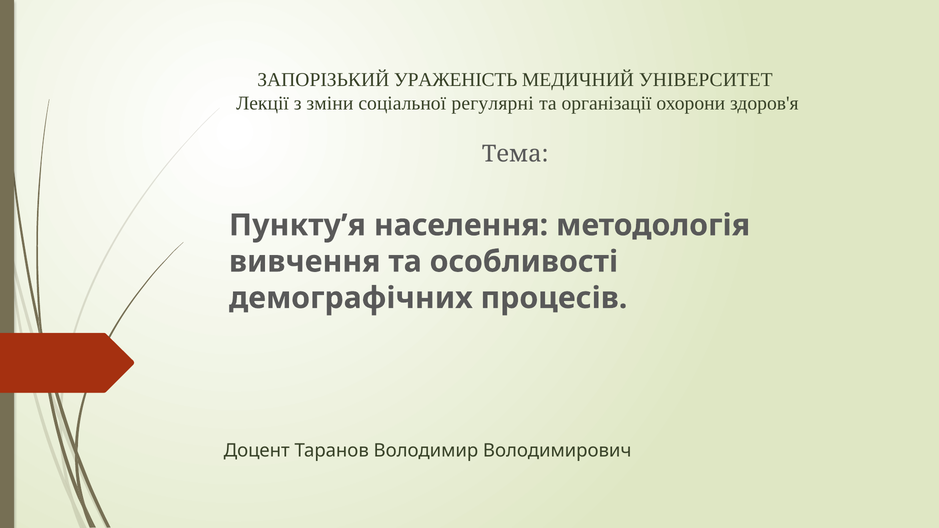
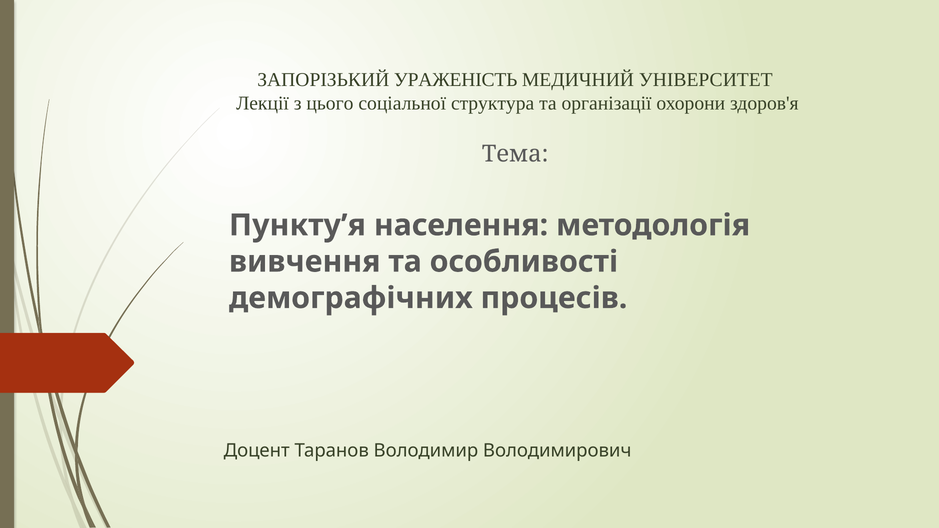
зміни: зміни -> цього
регулярні: регулярні -> структура
